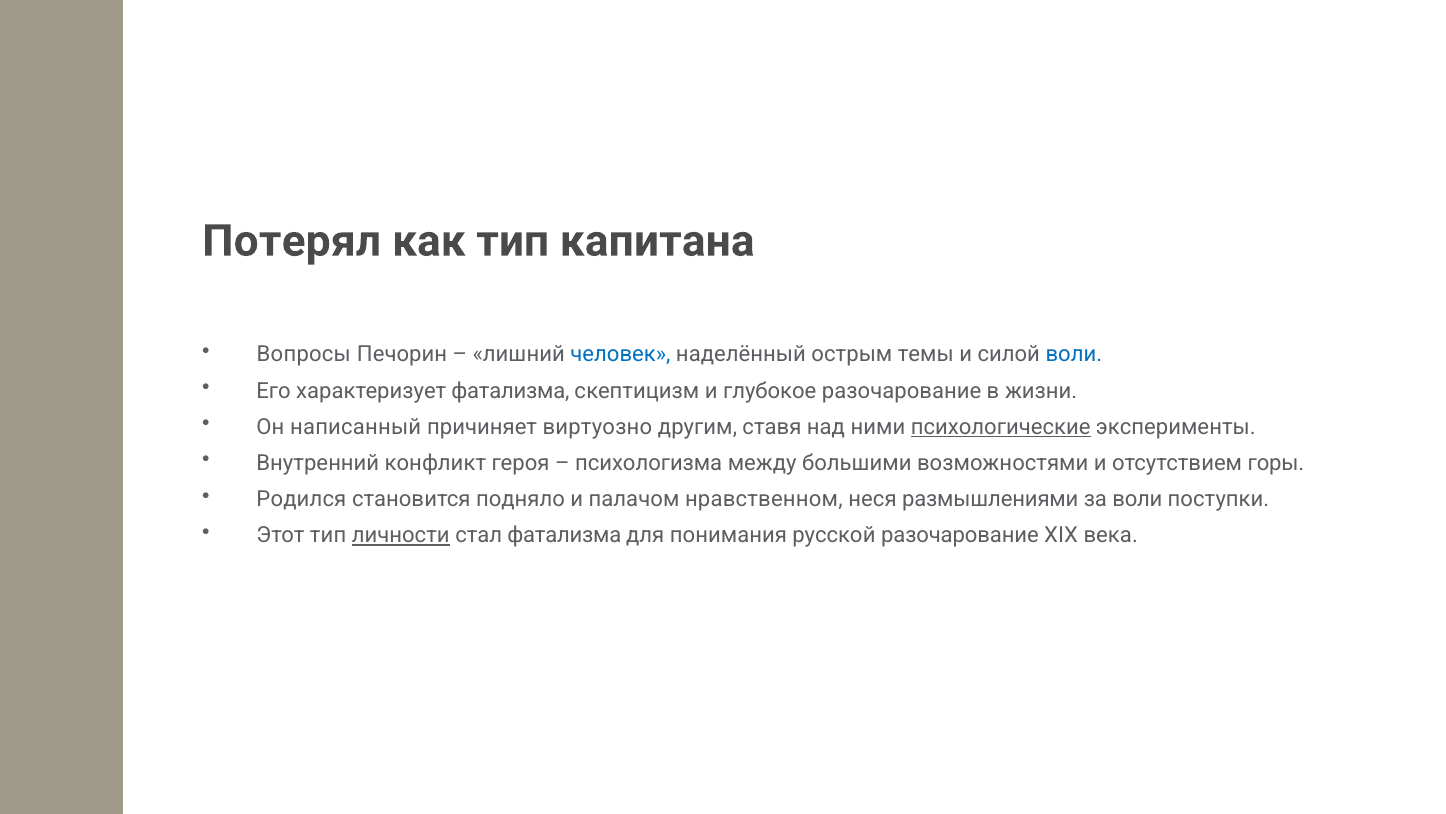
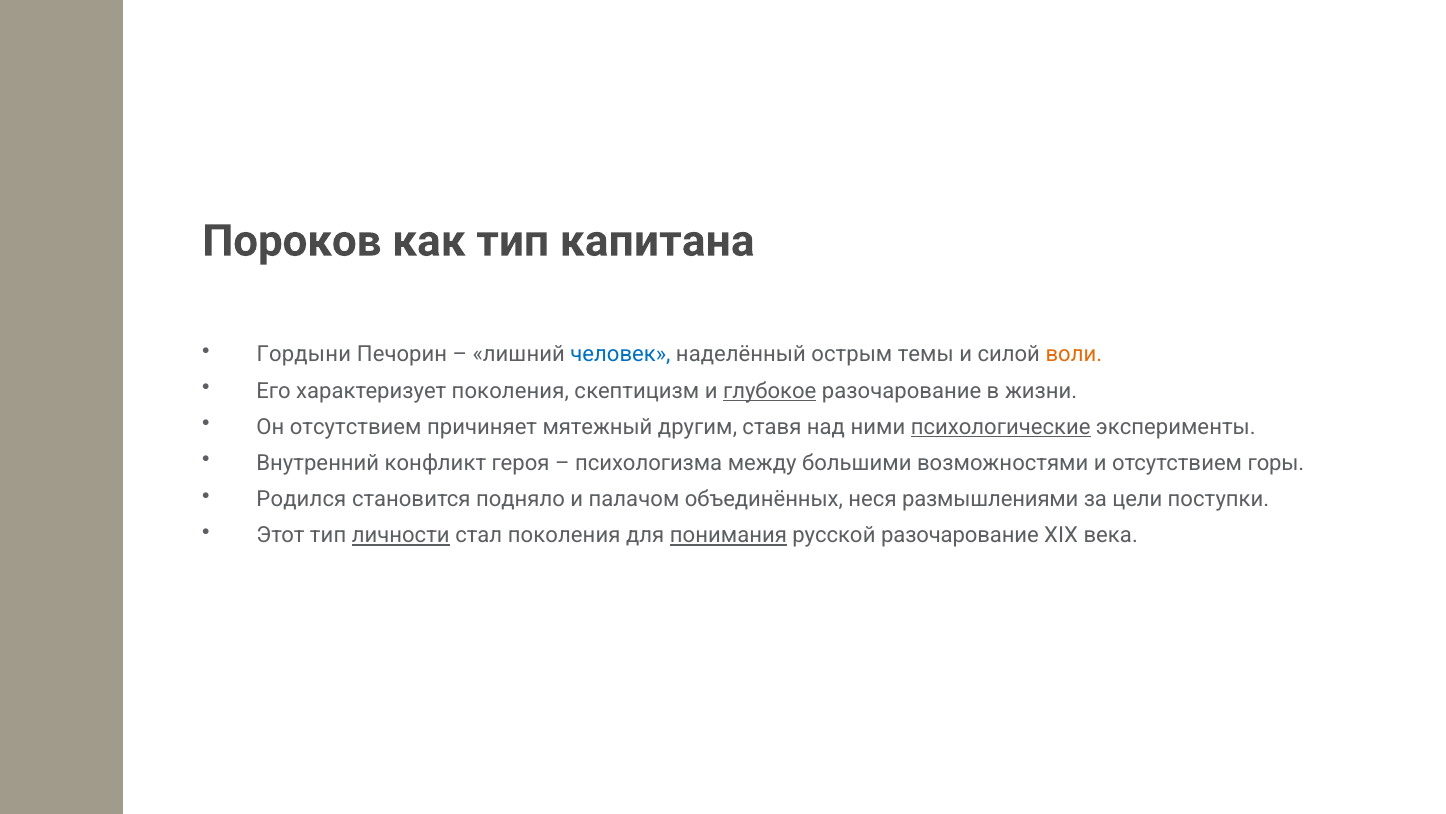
Потерял: Потерял -> Пороков
Вопросы: Вопросы -> Гордыни
воли at (1074, 354) colour: blue -> orange
характеризует фатализма: фатализма -> поколения
глубокое underline: none -> present
Он написанный: написанный -> отсутствием
виртуозно: виртуозно -> мятежный
нравственном: нравственном -> объединённых
за воли: воли -> цели
стал фатализма: фатализма -> поколения
понимания underline: none -> present
